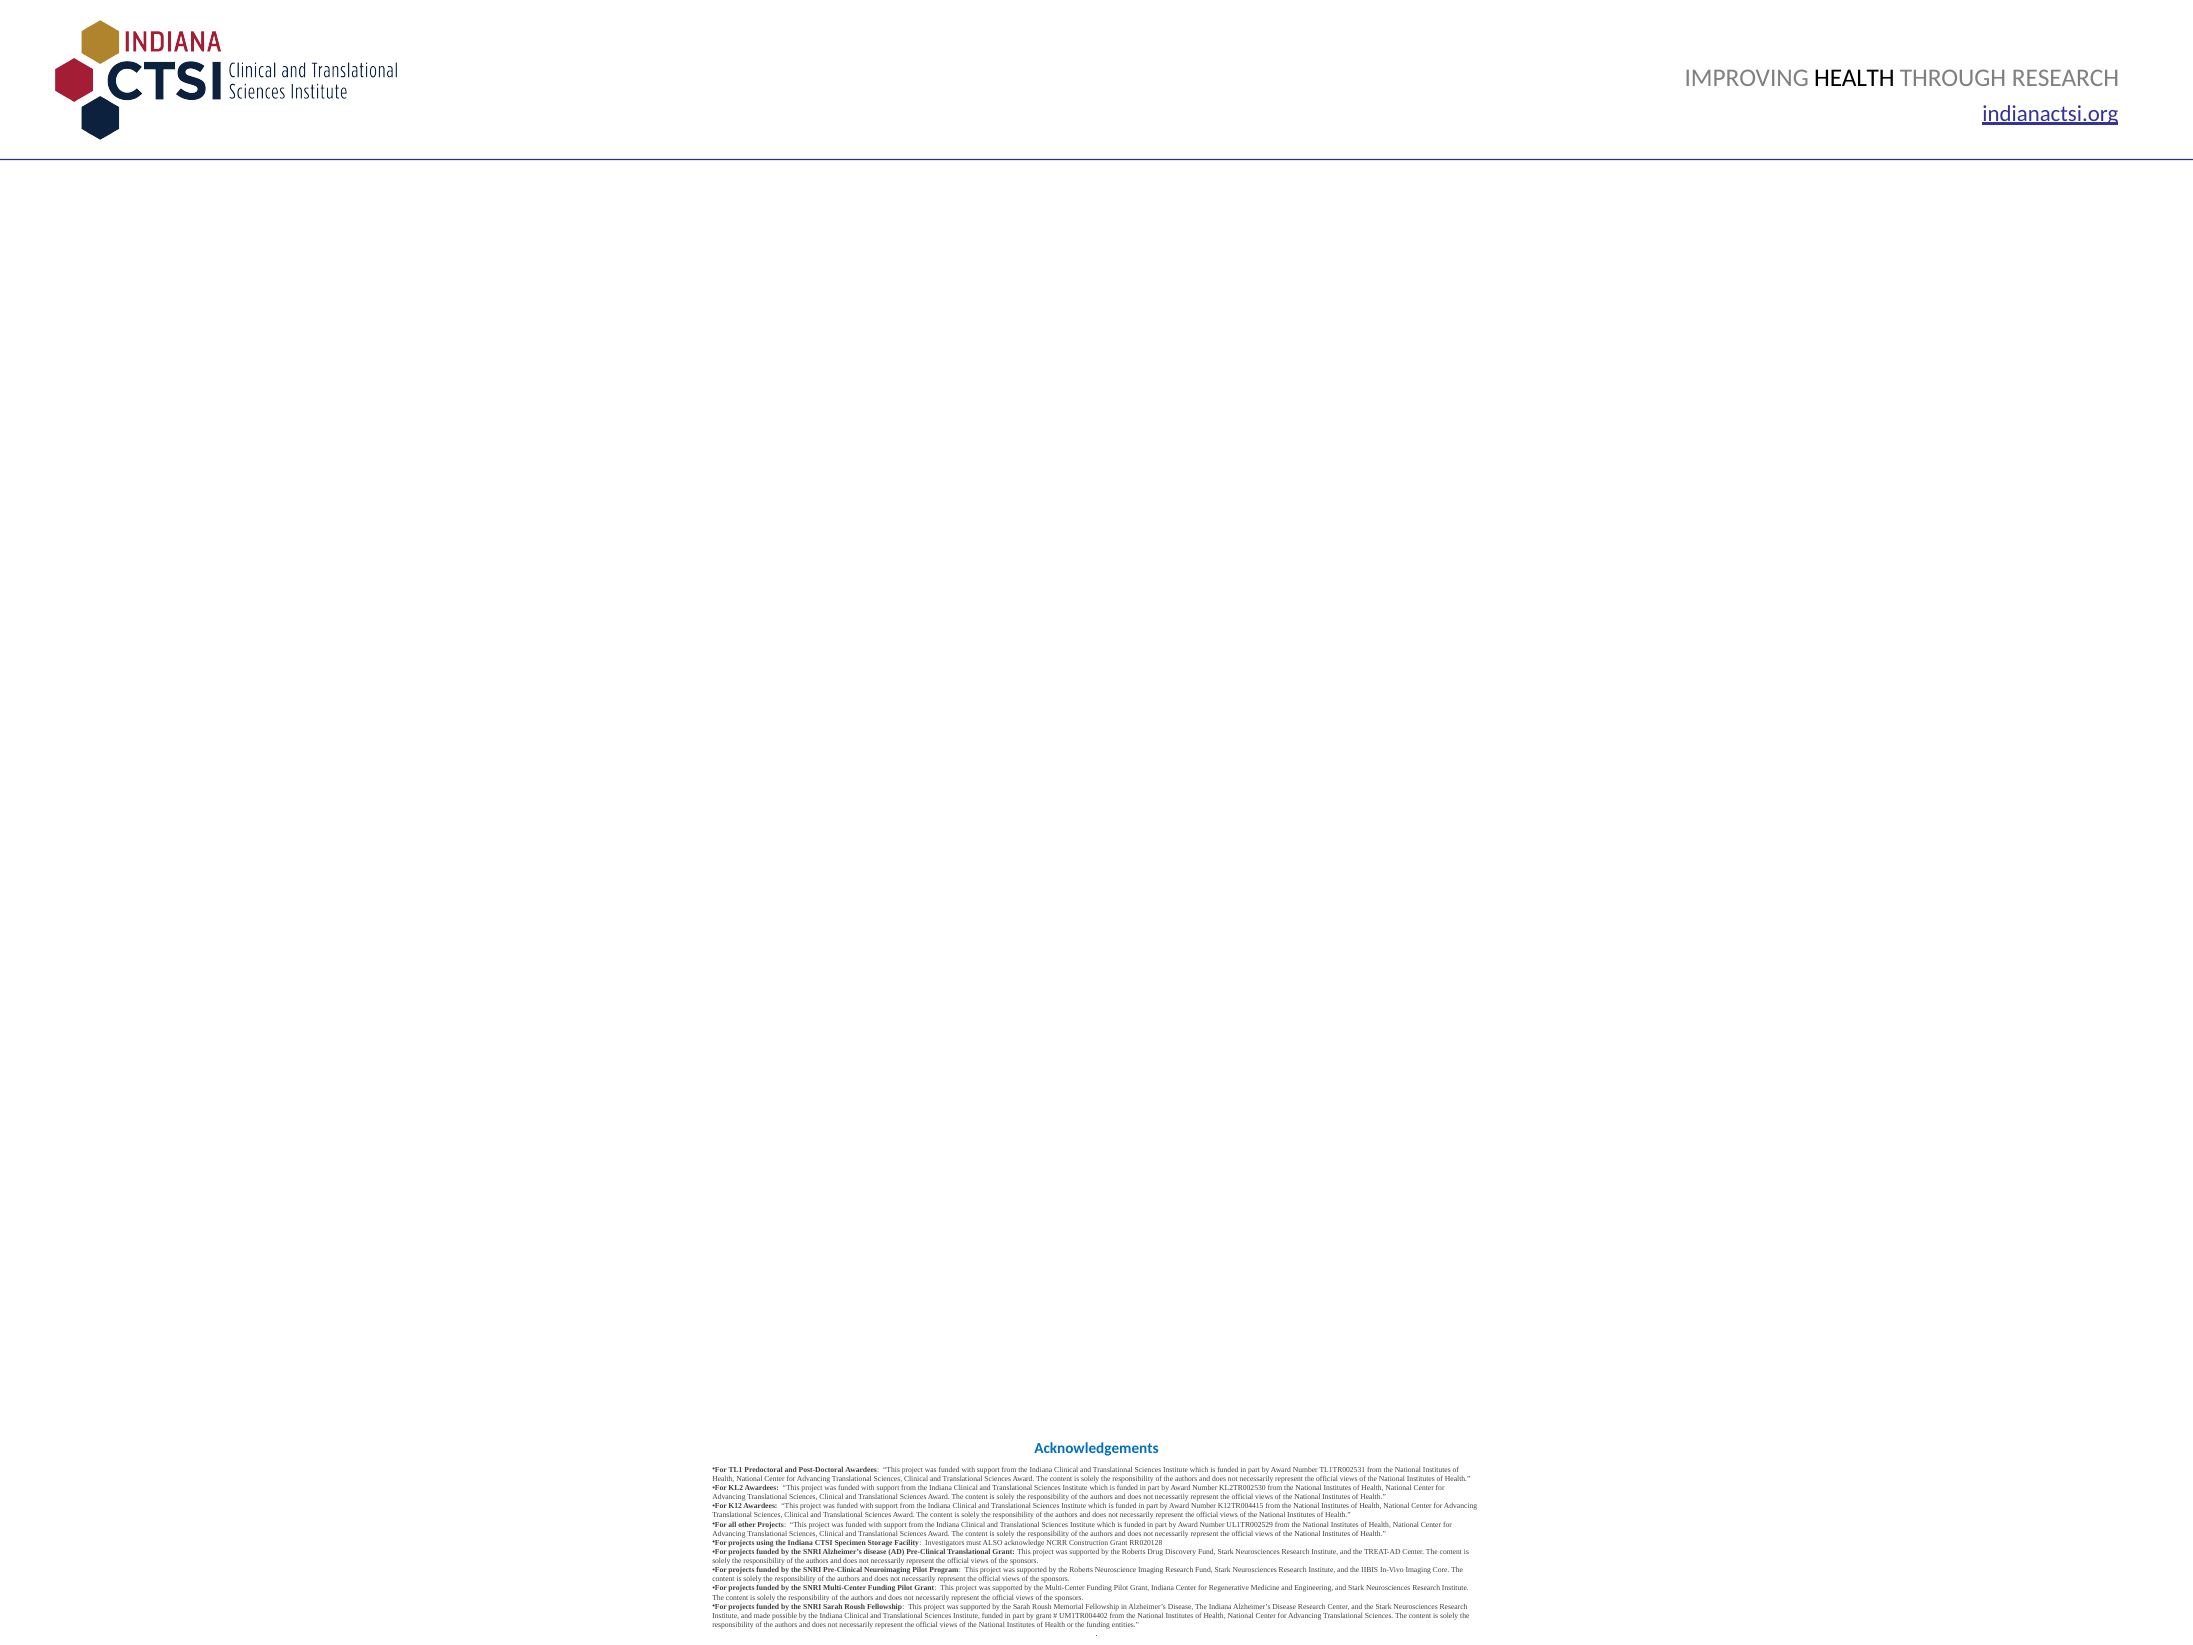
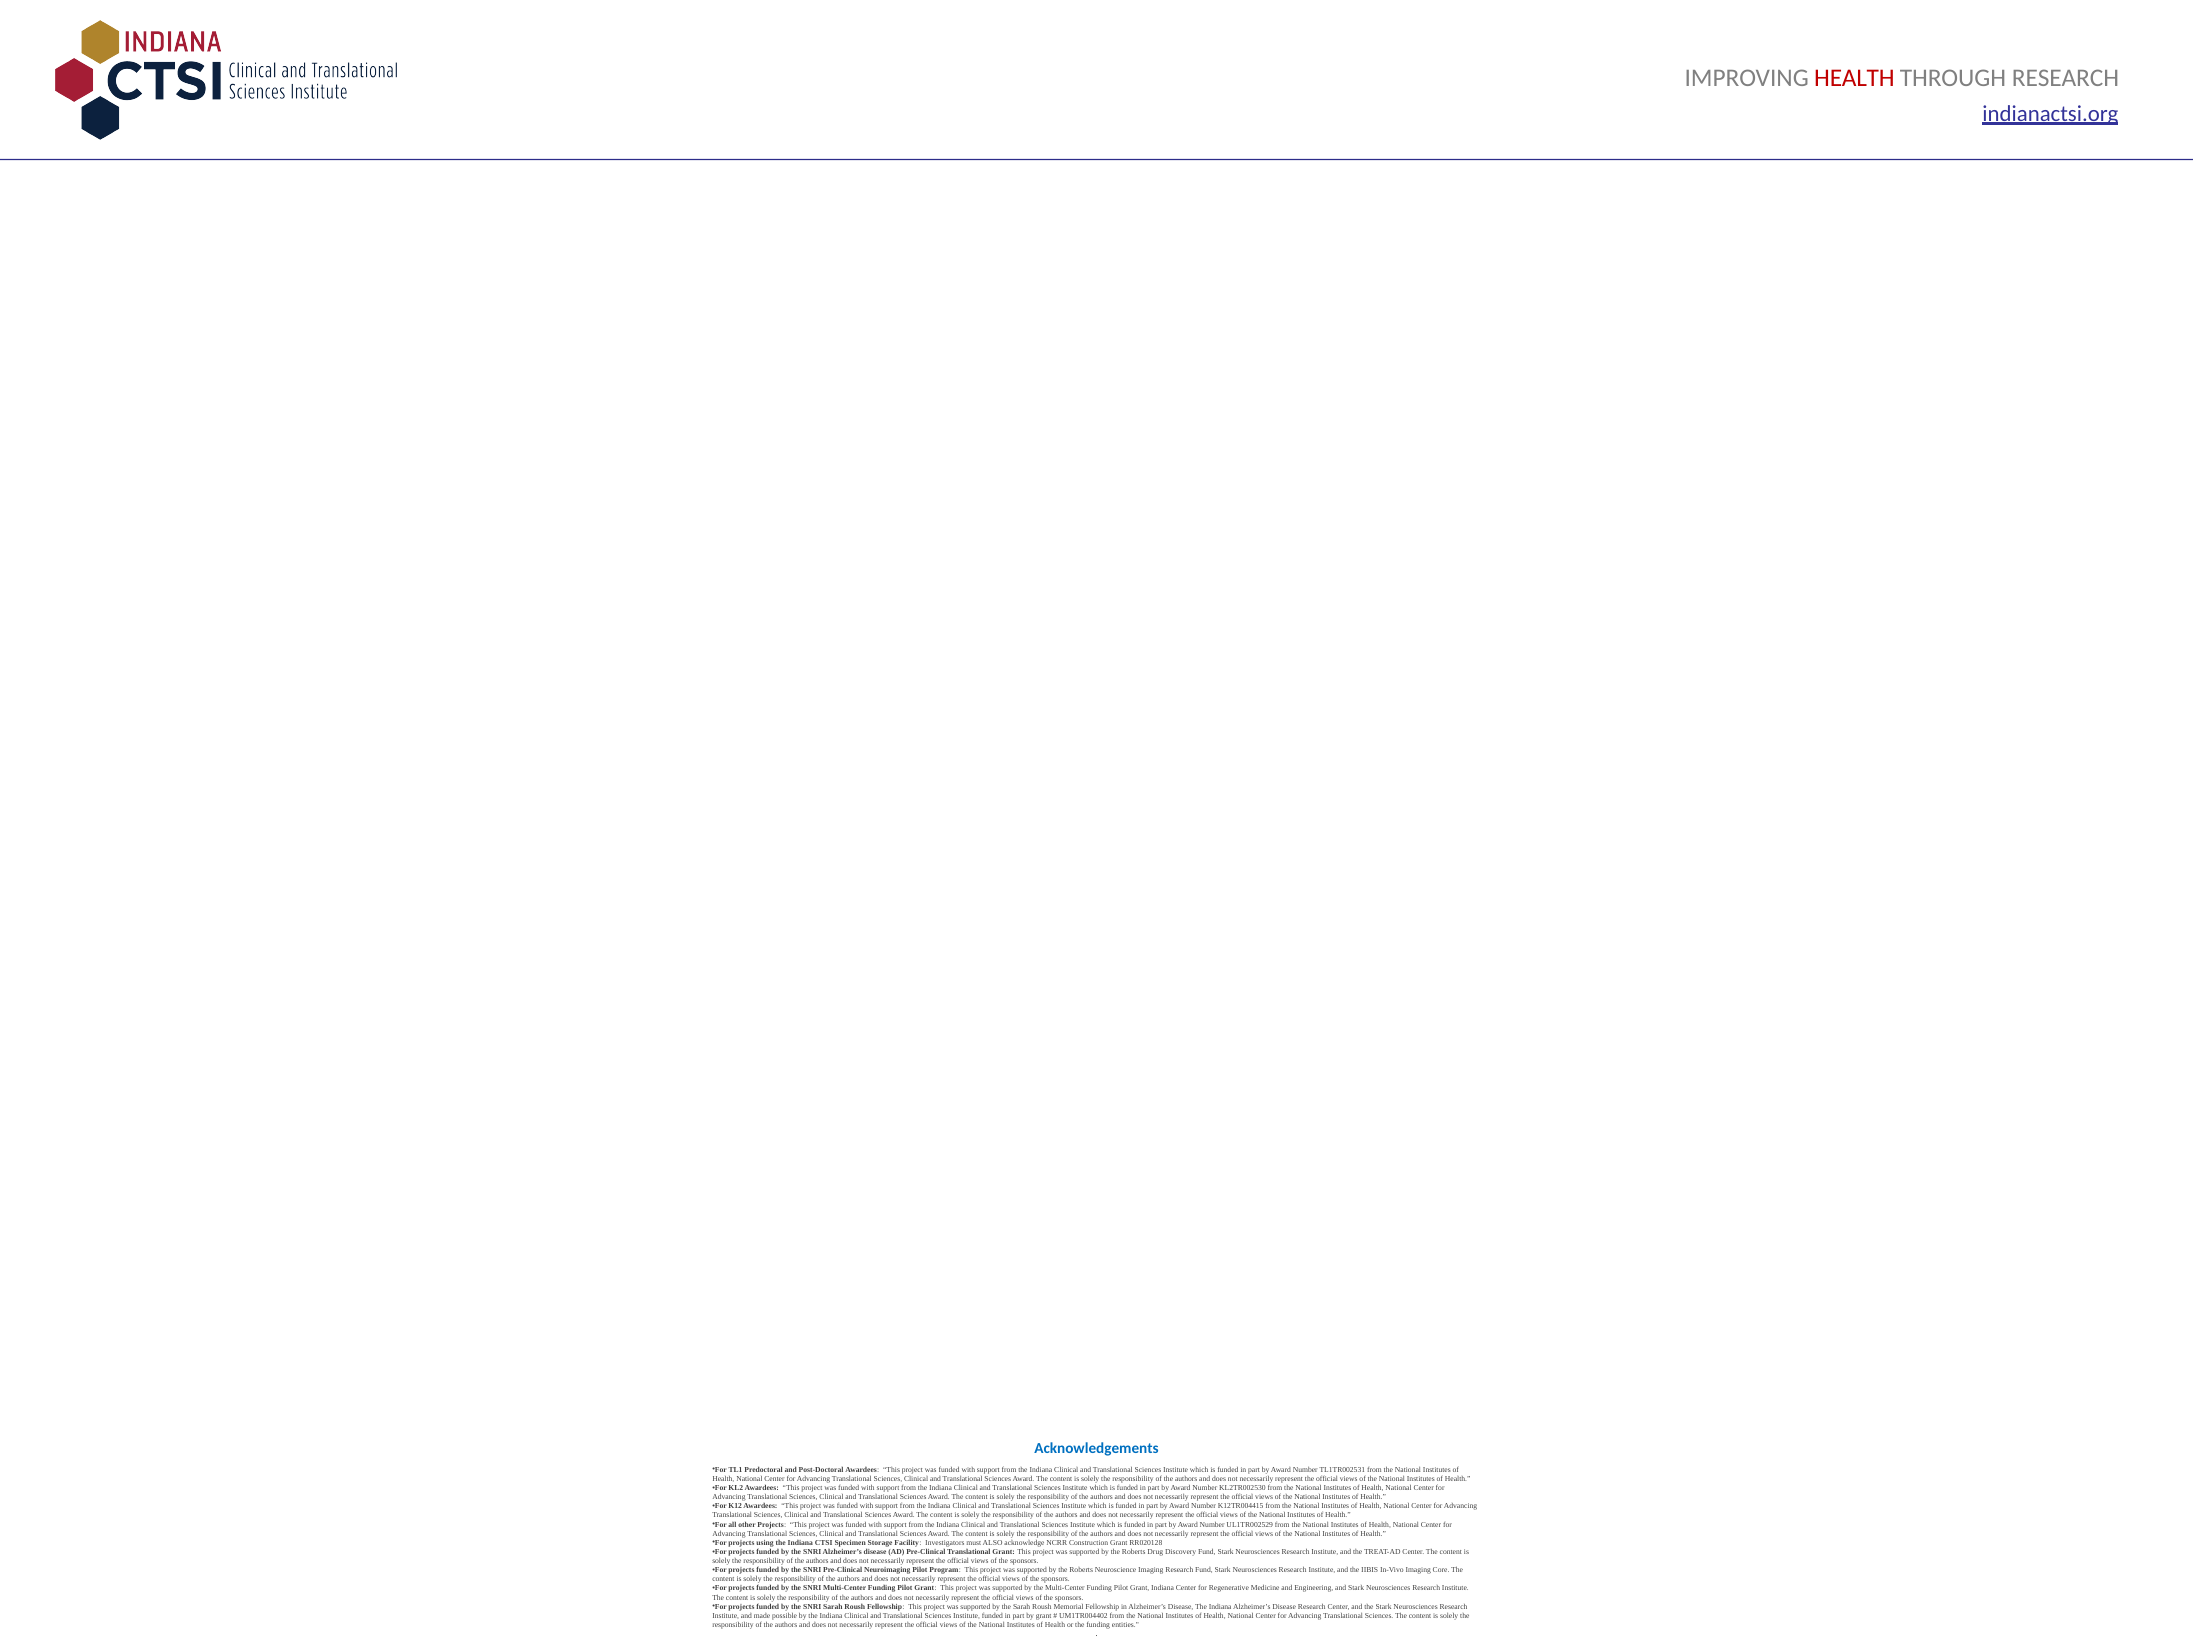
HEALTH at (1854, 78) colour: black -> red
